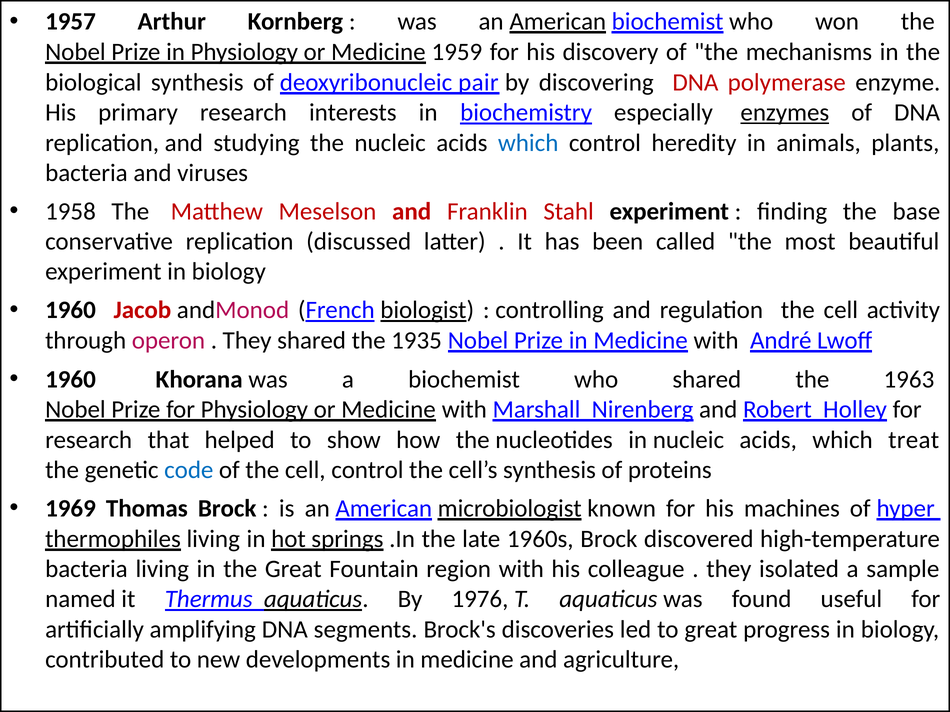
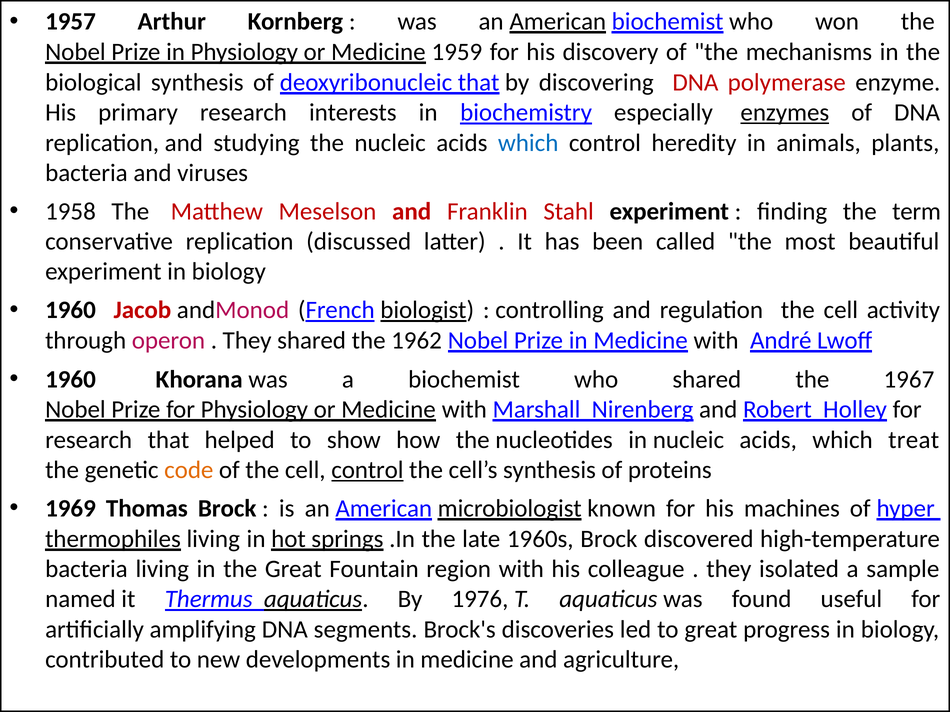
deoxyribonucleic pair: pair -> that
base: base -> term
1935: 1935 -> 1962
1963: 1963 -> 1967
code colour: blue -> orange
control at (367, 470) underline: none -> present
